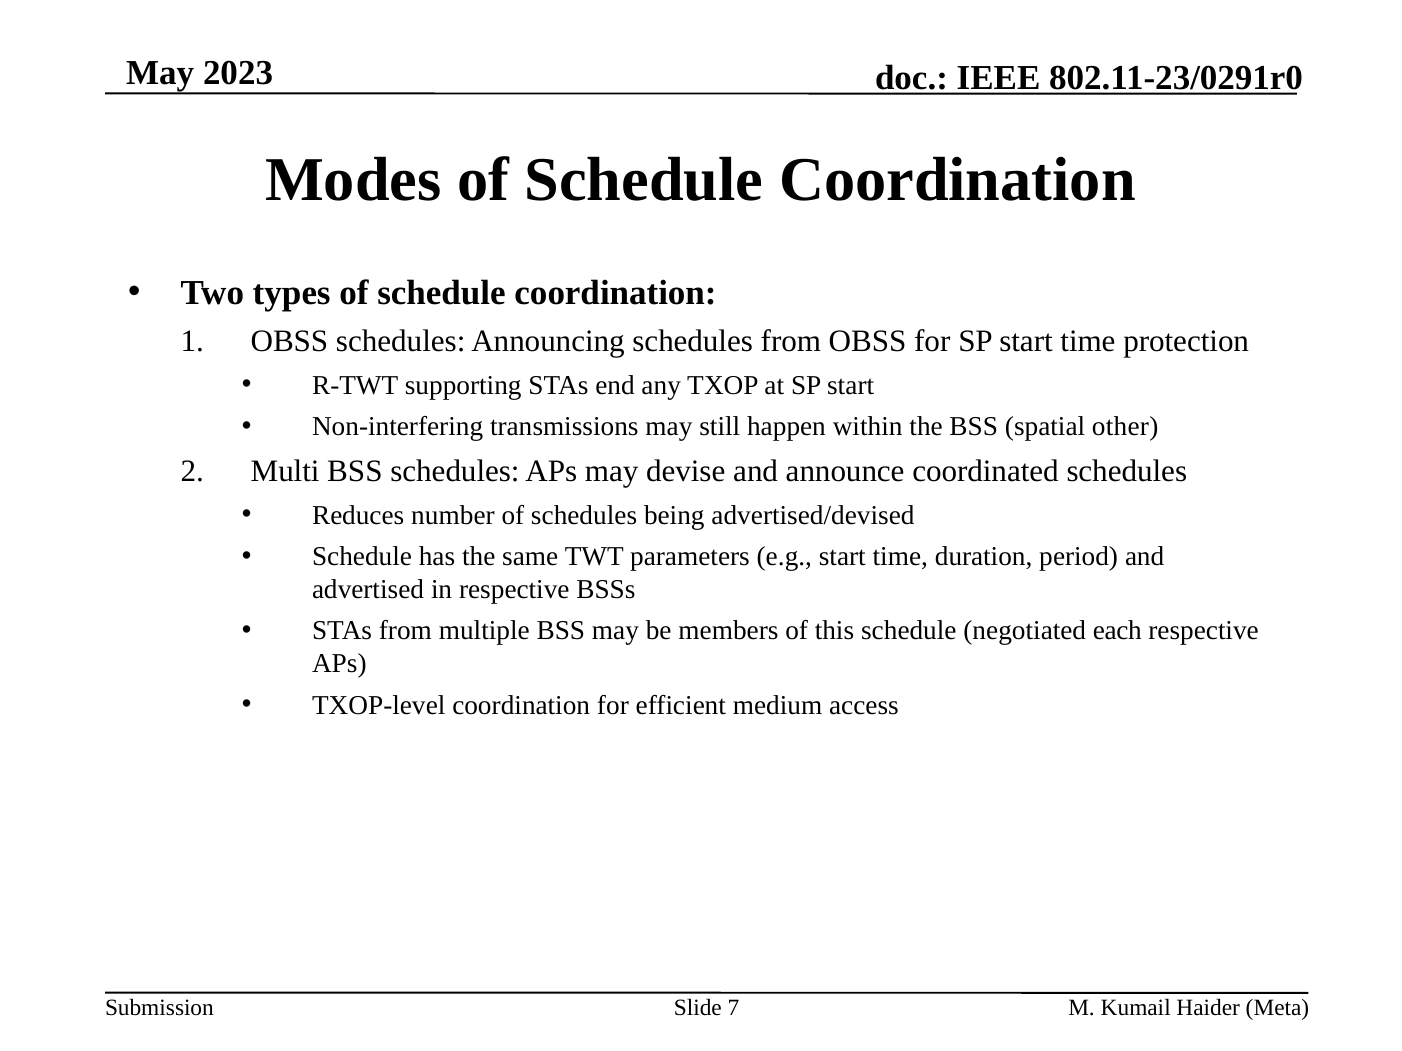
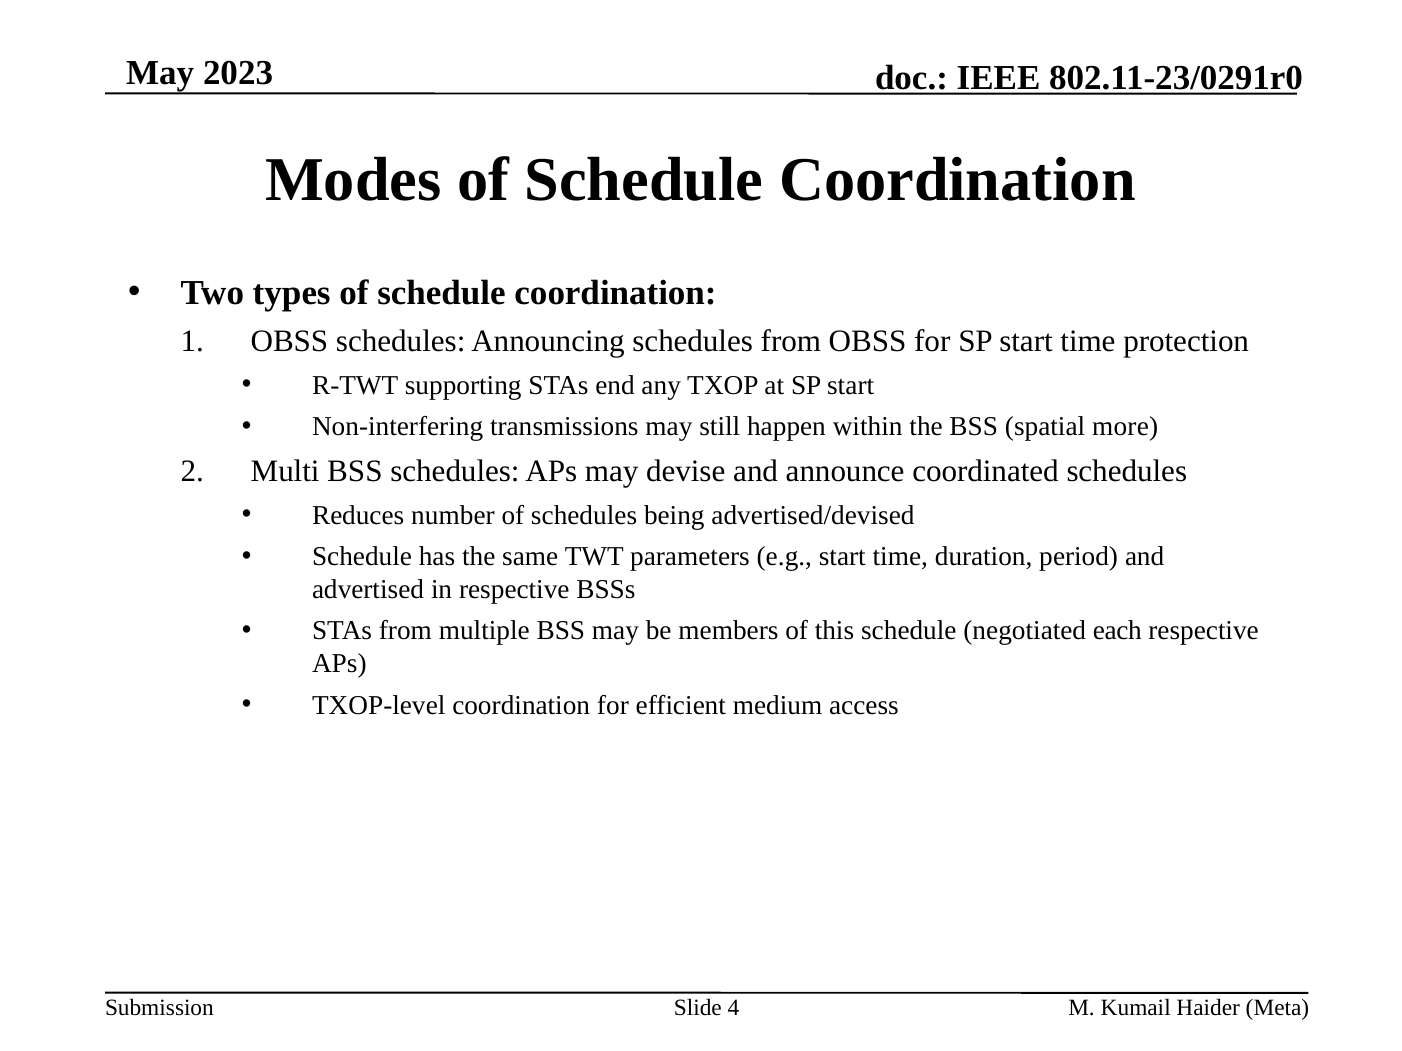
other: other -> more
7: 7 -> 4
